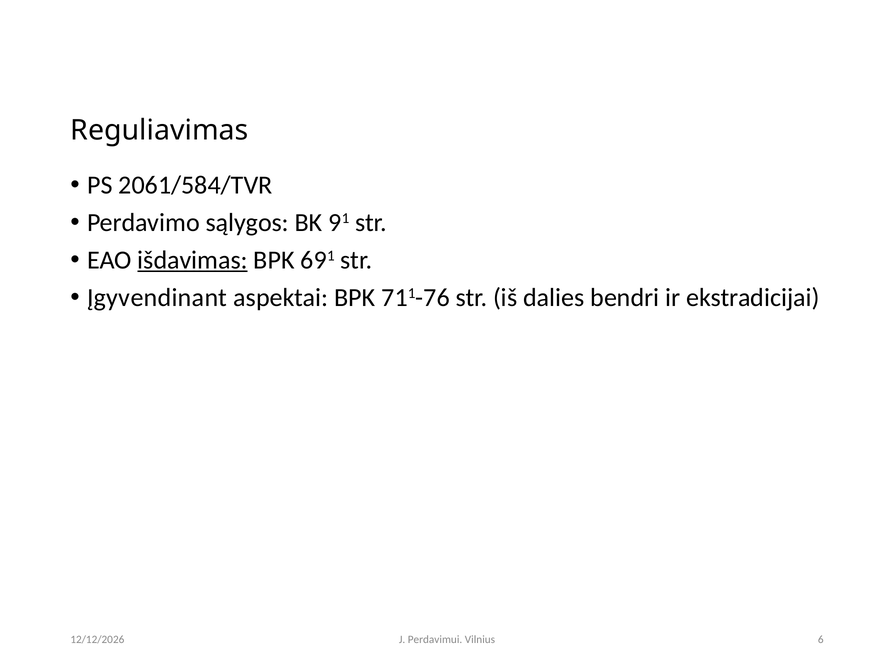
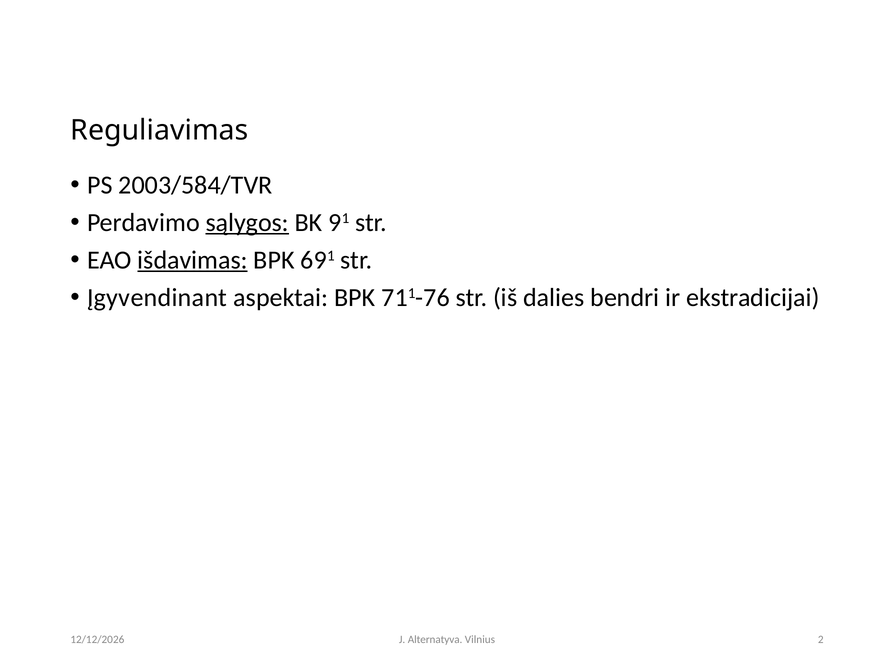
2061/584/TVR: 2061/584/TVR -> 2003/584/TVR
sąlygos underline: none -> present
Perdavimui: Perdavimui -> Alternatyva
6: 6 -> 2
